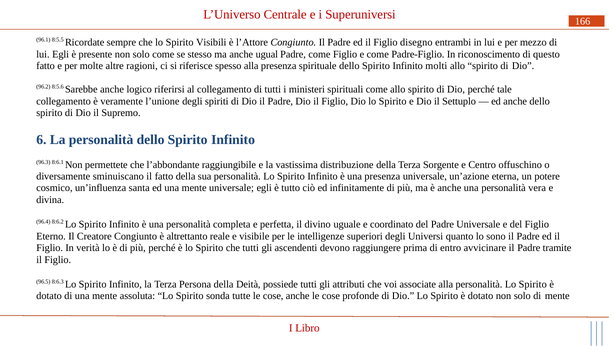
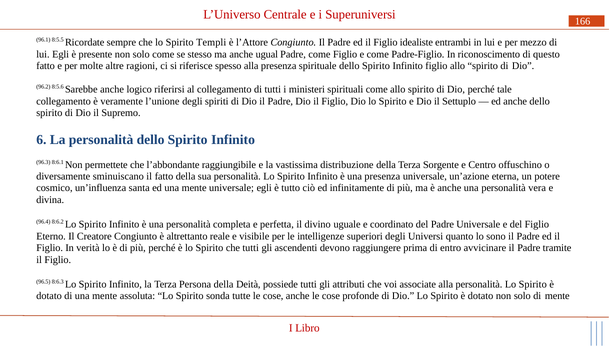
Visibili: Visibili -> Templi
disegno: disegno -> idealiste
Infinito molti: molti -> figlio
